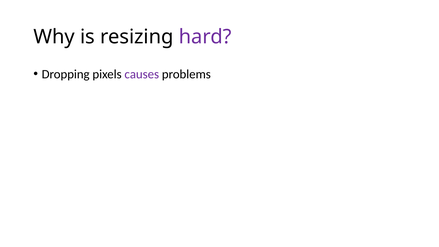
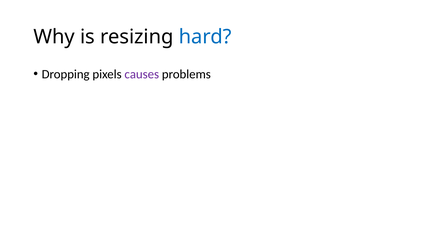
hard colour: purple -> blue
